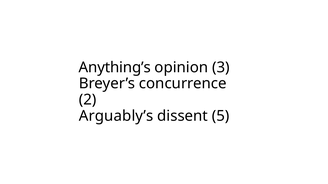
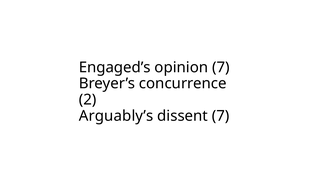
Anything’s: Anything’s -> Engaged’s
opinion 3: 3 -> 7
dissent 5: 5 -> 7
